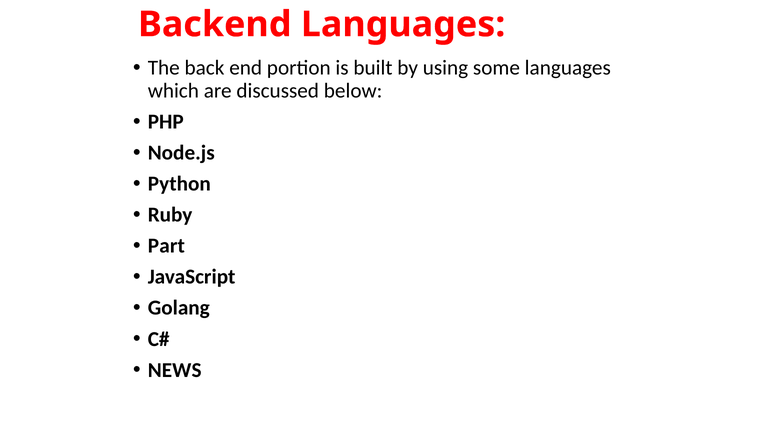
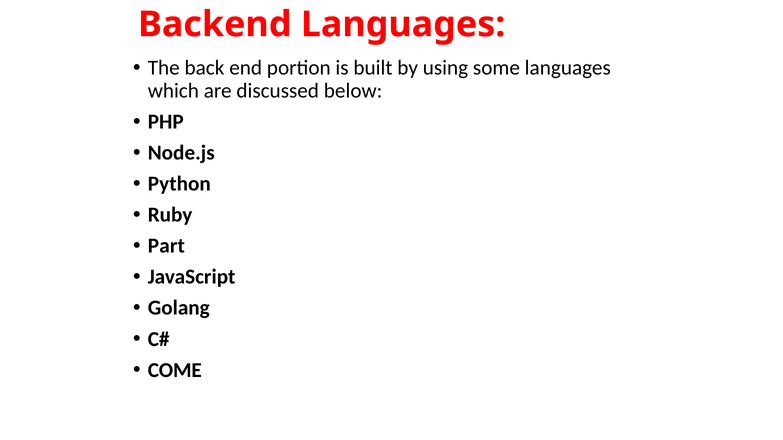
NEWS: NEWS -> COME
